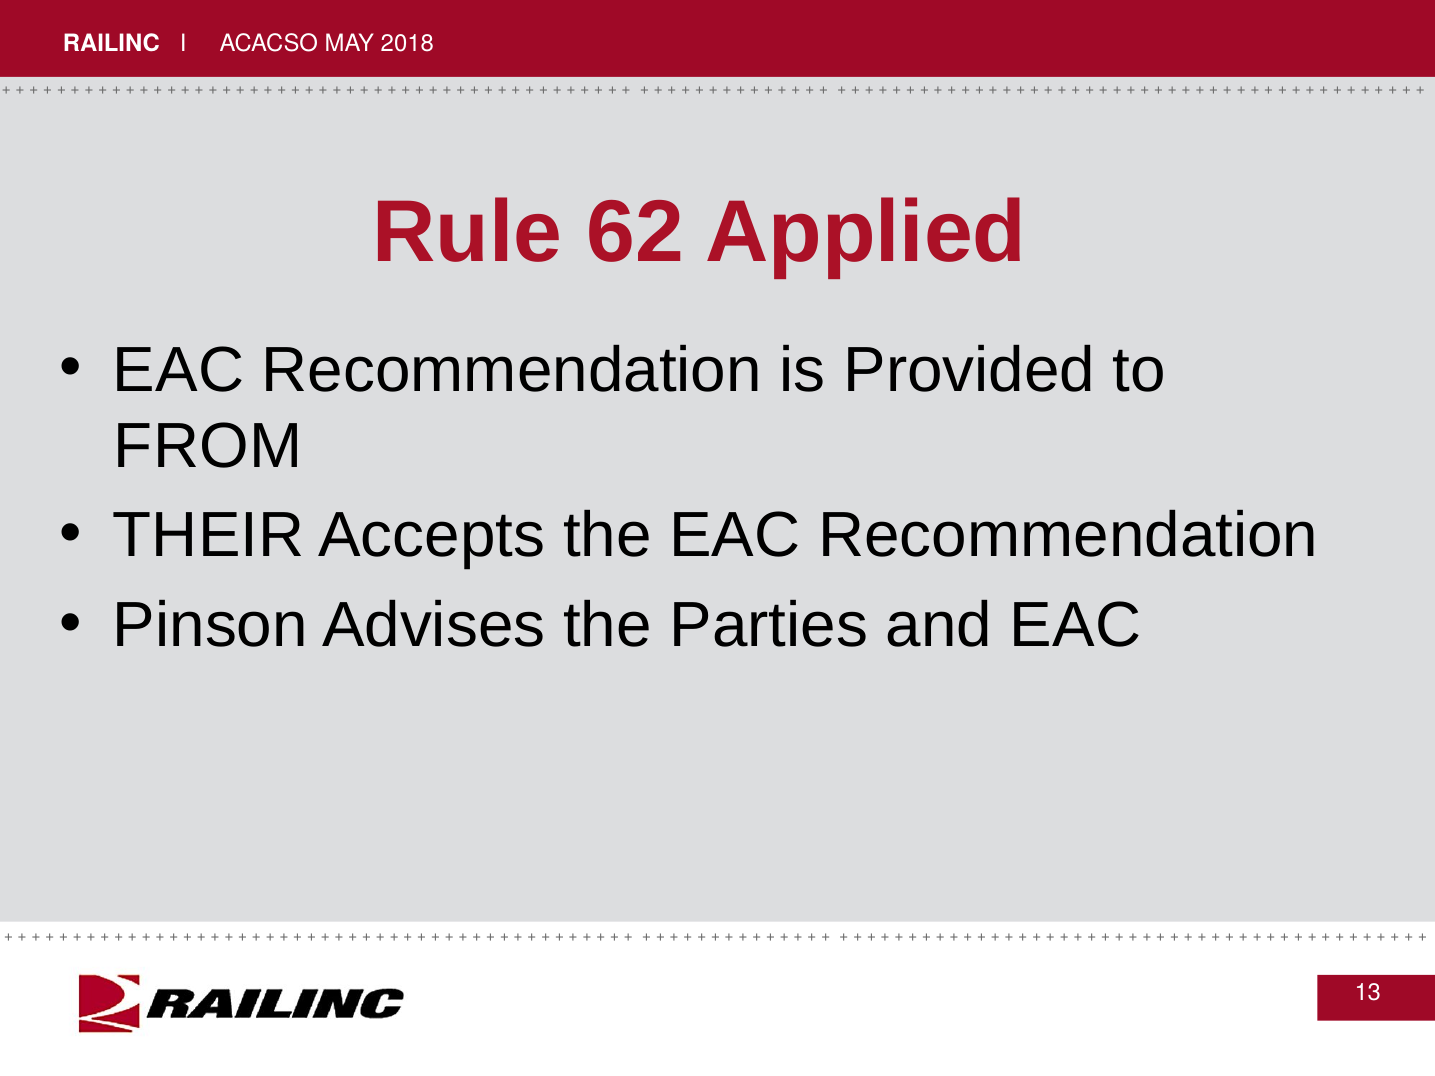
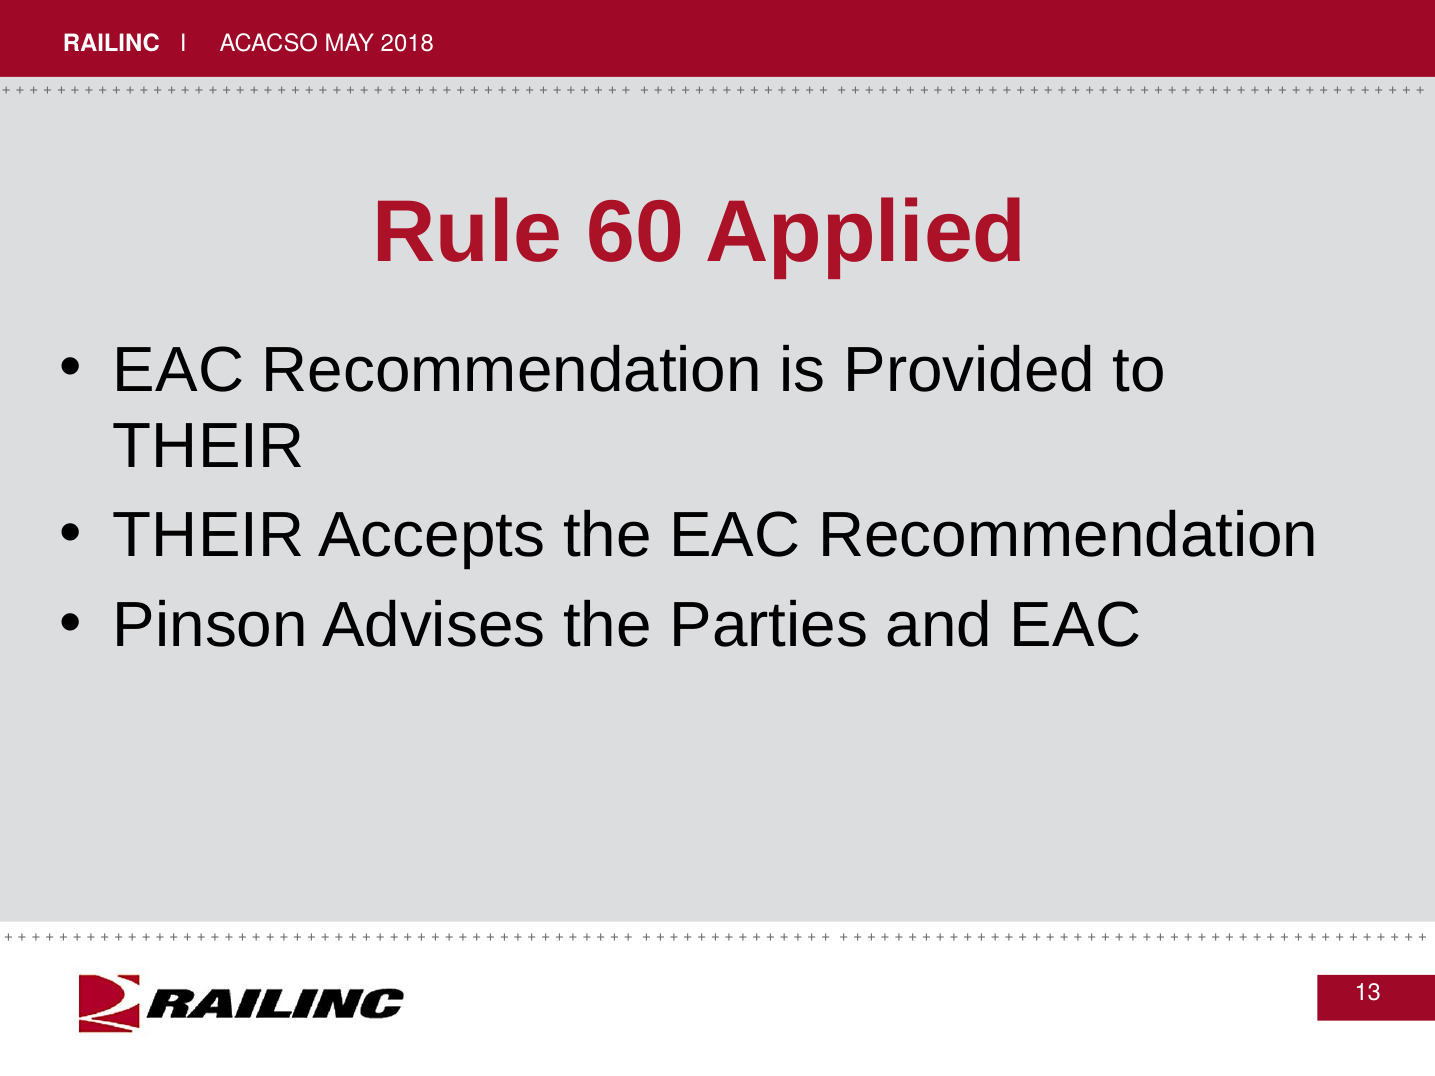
62: 62 -> 60
FROM at (208, 447): FROM -> THEIR
